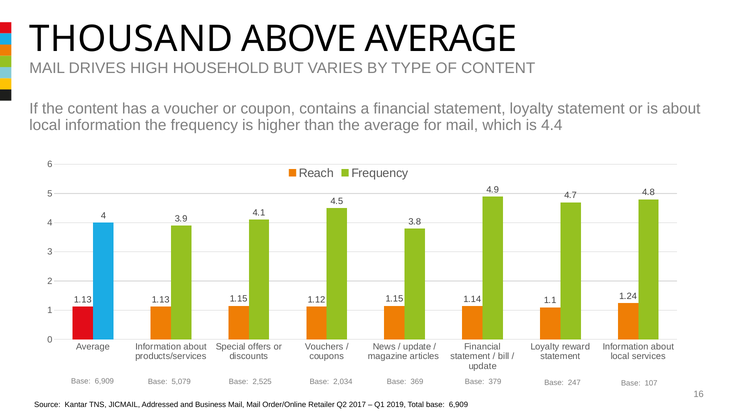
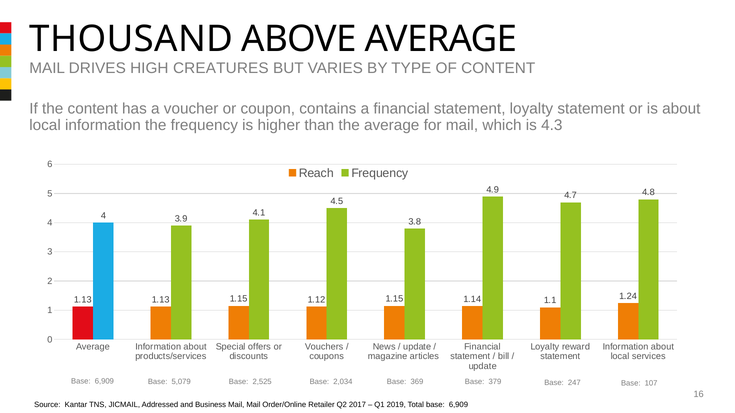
HOUSEHOLD: HOUSEHOLD -> CREATURES
4.4: 4.4 -> 4.3
